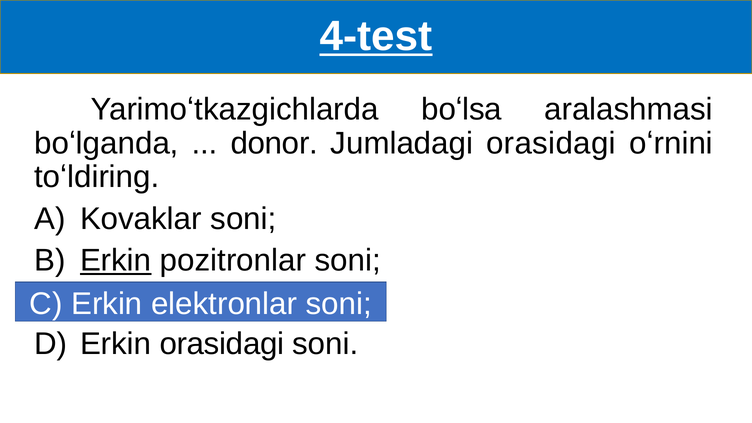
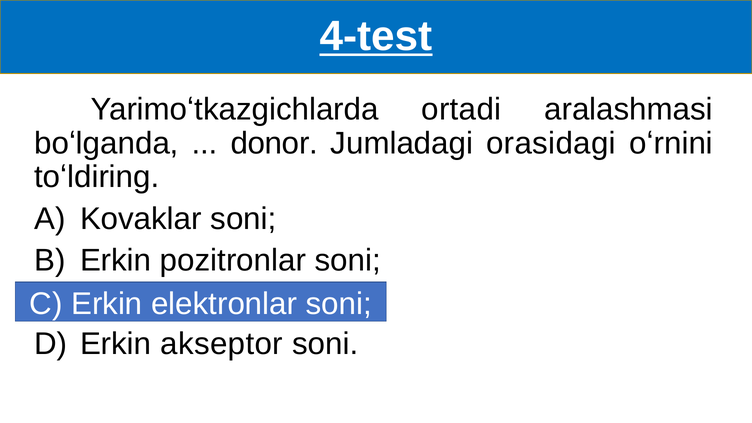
boʻlsa: boʻlsa -> ortadi
Erkin at (116, 260) underline: present -> none
Erkin orasidagi: orasidagi -> akseptor
